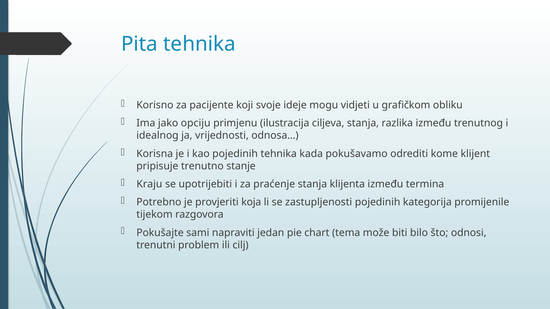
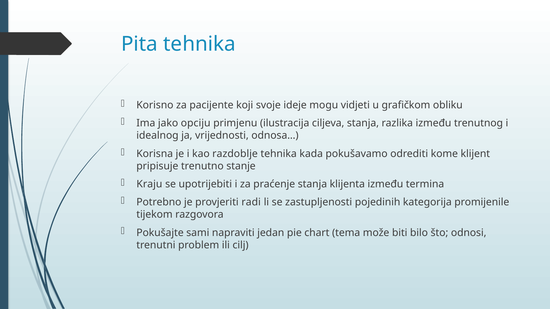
kao pojedinih: pojedinih -> razdoblje
koja: koja -> radi
